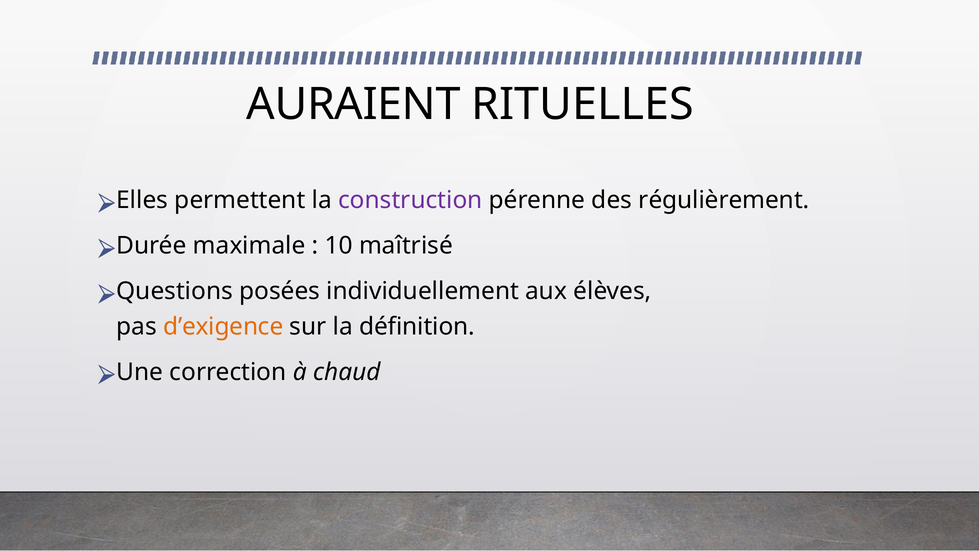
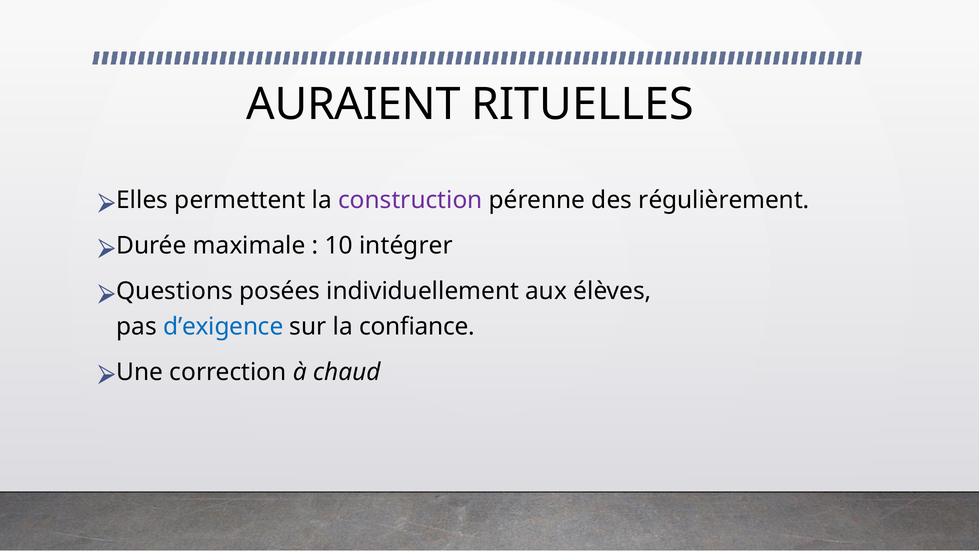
maîtrisé: maîtrisé -> intégrer
d’exigence colour: orange -> blue
définition: définition -> confiance
